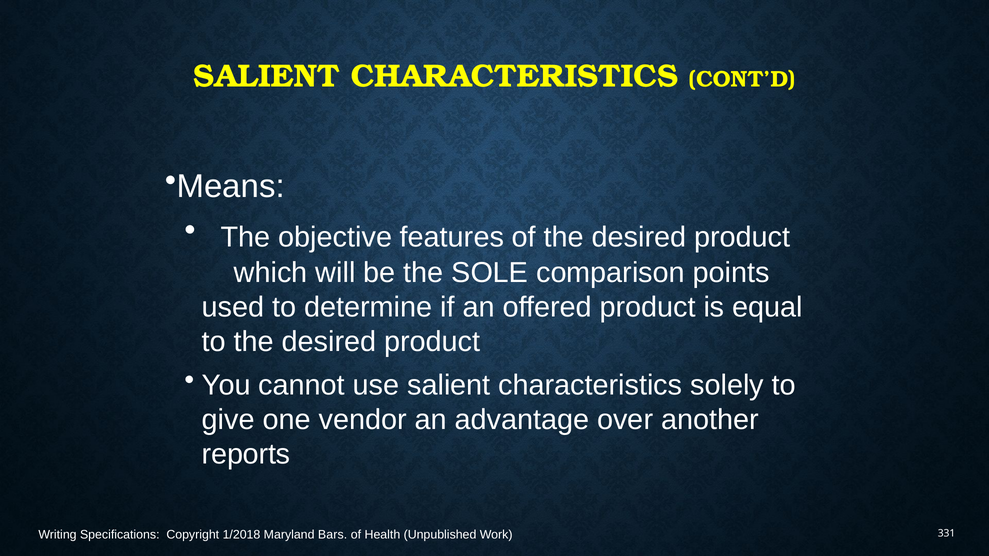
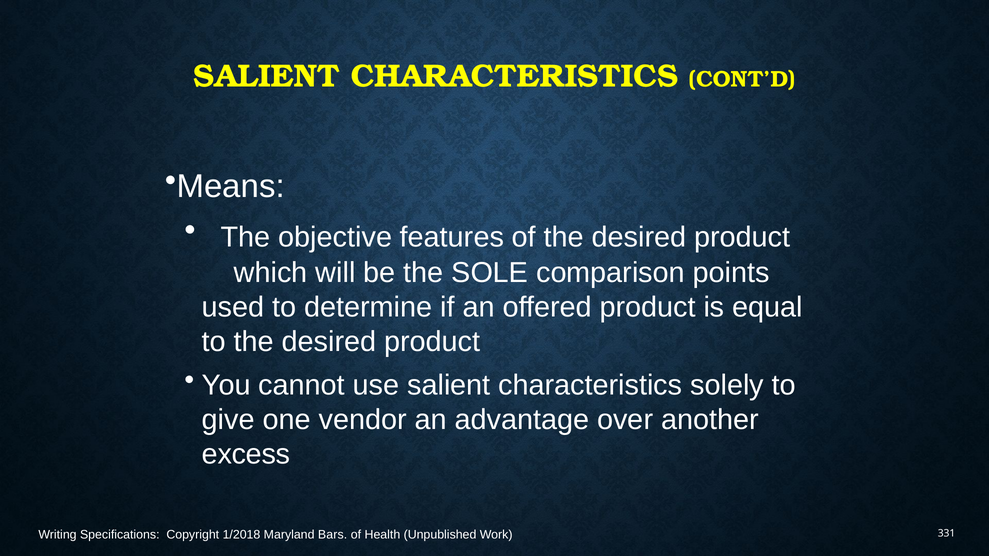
reports: reports -> excess
